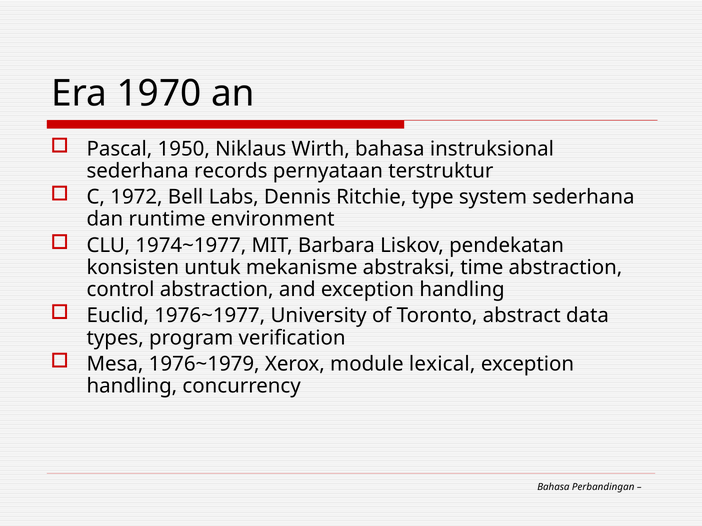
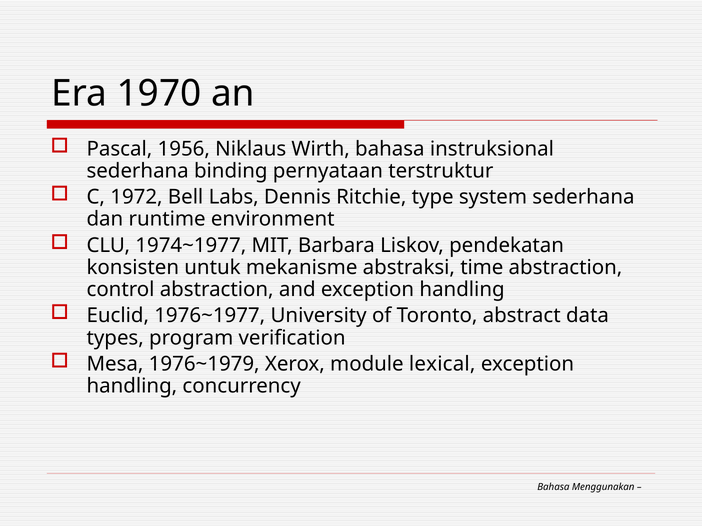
1950: 1950 -> 1956
records: records -> binding
Perbandingan: Perbandingan -> Menggunakan
